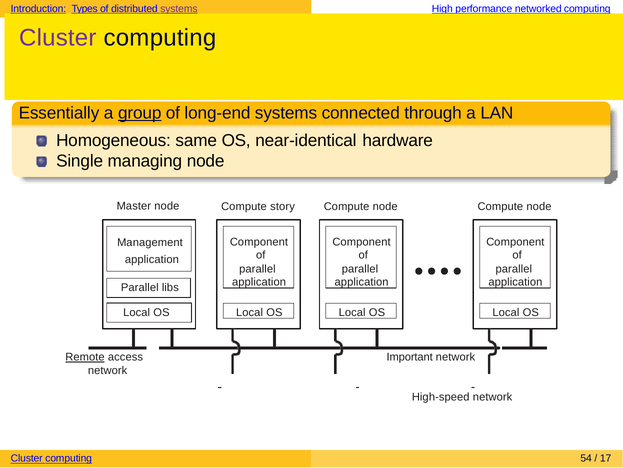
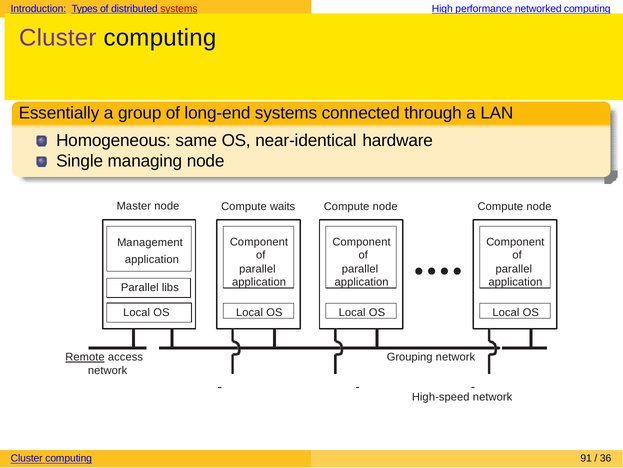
systems at (179, 9) colour: purple -> red
group underline: present -> none
story: story -> waits
Important: Important -> Grouping
54: 54 -> 91
17: 17 -> 36
